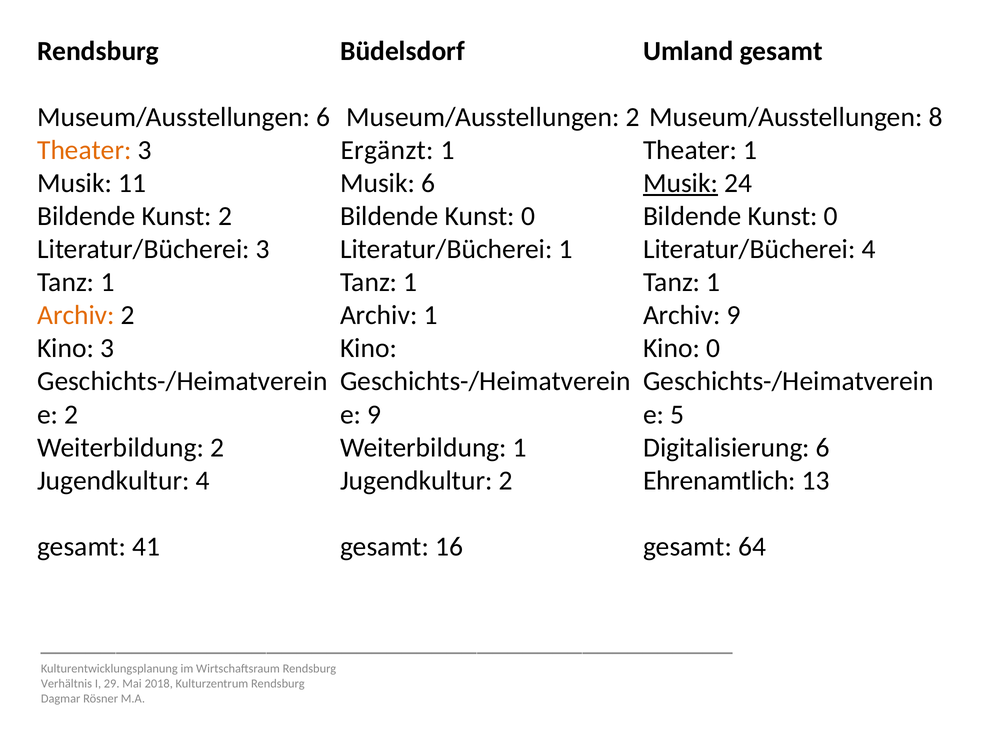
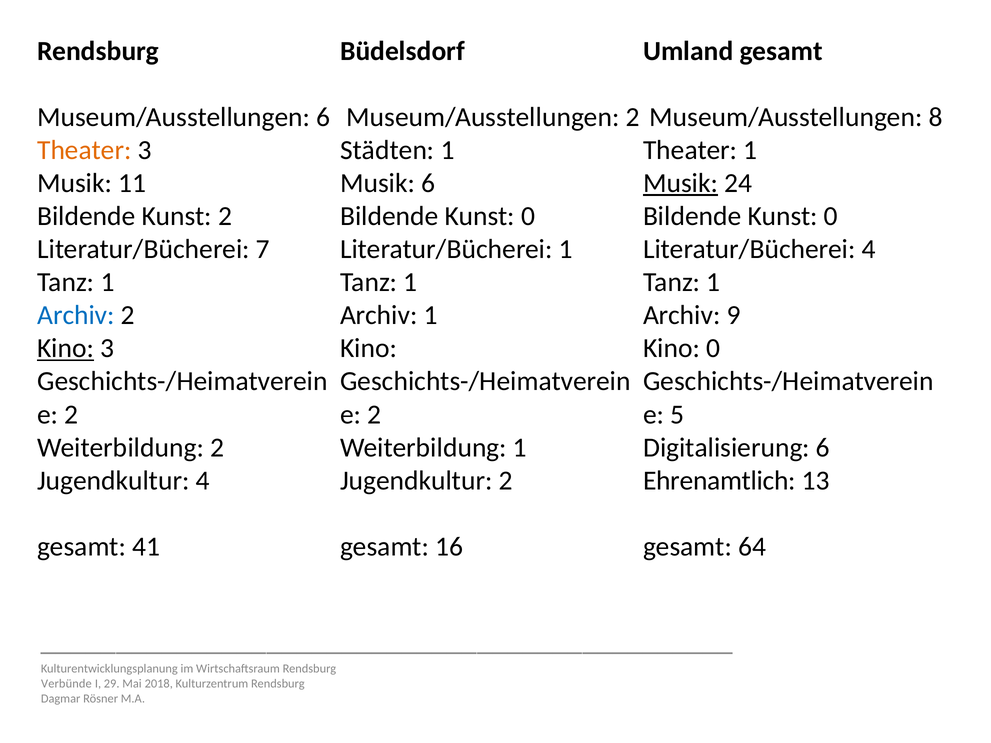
Ergänzt: Ergänzt -> Städten
Literatur/Bücherei 3: 3 -> 7
Archiv at (76, 315) colour: orange -> blue
Kino at (66, 348) underline: none -> present
9 at (374, 415): 9 -> 2
Verhältnis: Verhältnis -> Verbünde
